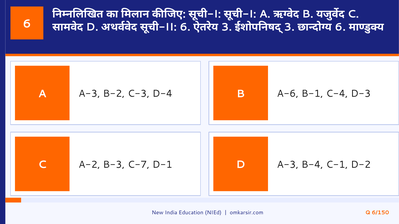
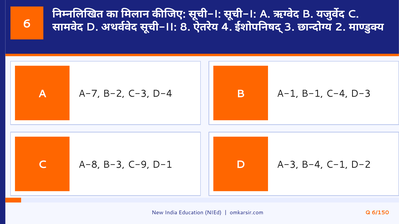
6 at (185, 27): 6 -> 8
3 at (227, 27): 3 -> 4
6 at (340, 27): 6 -> 2
A A-3: A-3 -> A-7
A-6: A-6 -> A-1
A-2: A-2 -> A-8
C-7: C-7 -> C-9
